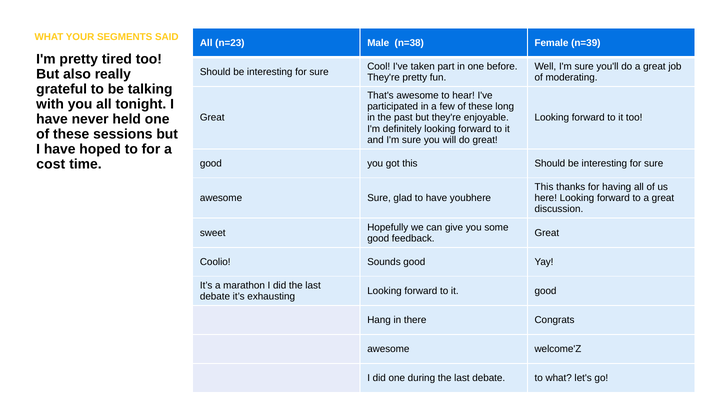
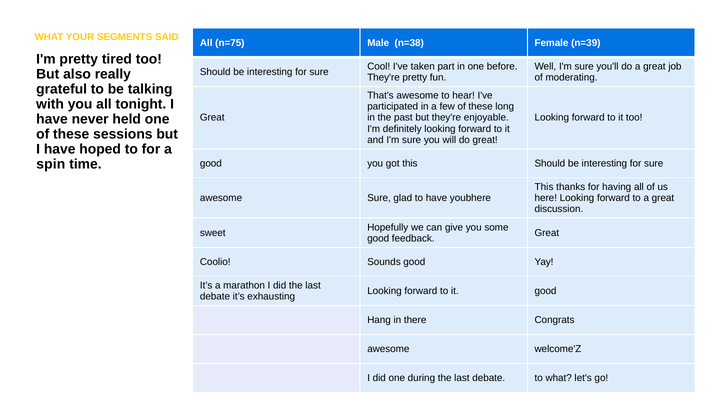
n=23: n=23 -> n=75
cost: cost -> spin
